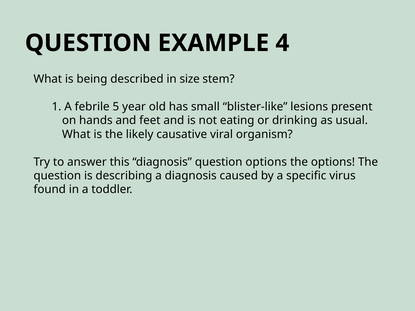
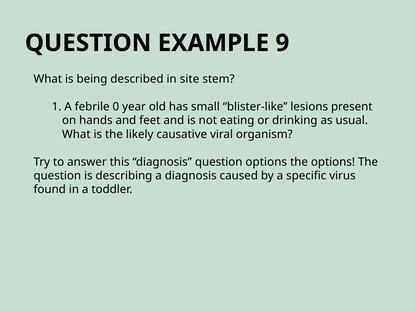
4: 4 -> 9
size: size -> site
5: 5 -> 0
